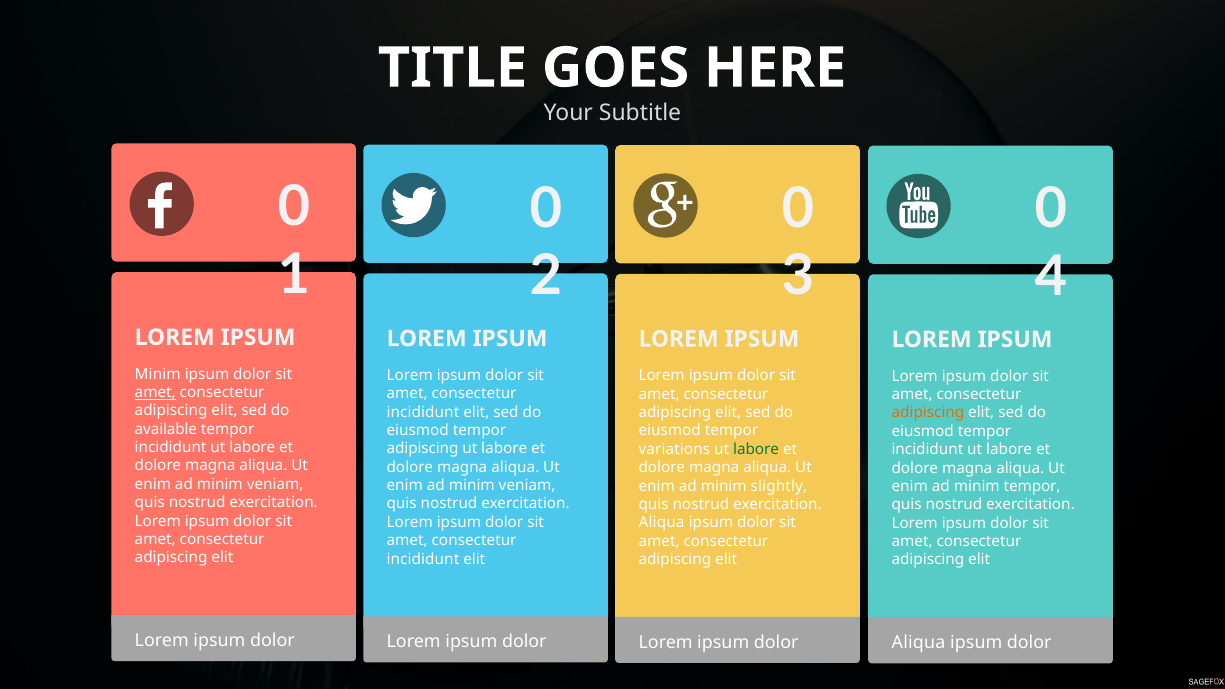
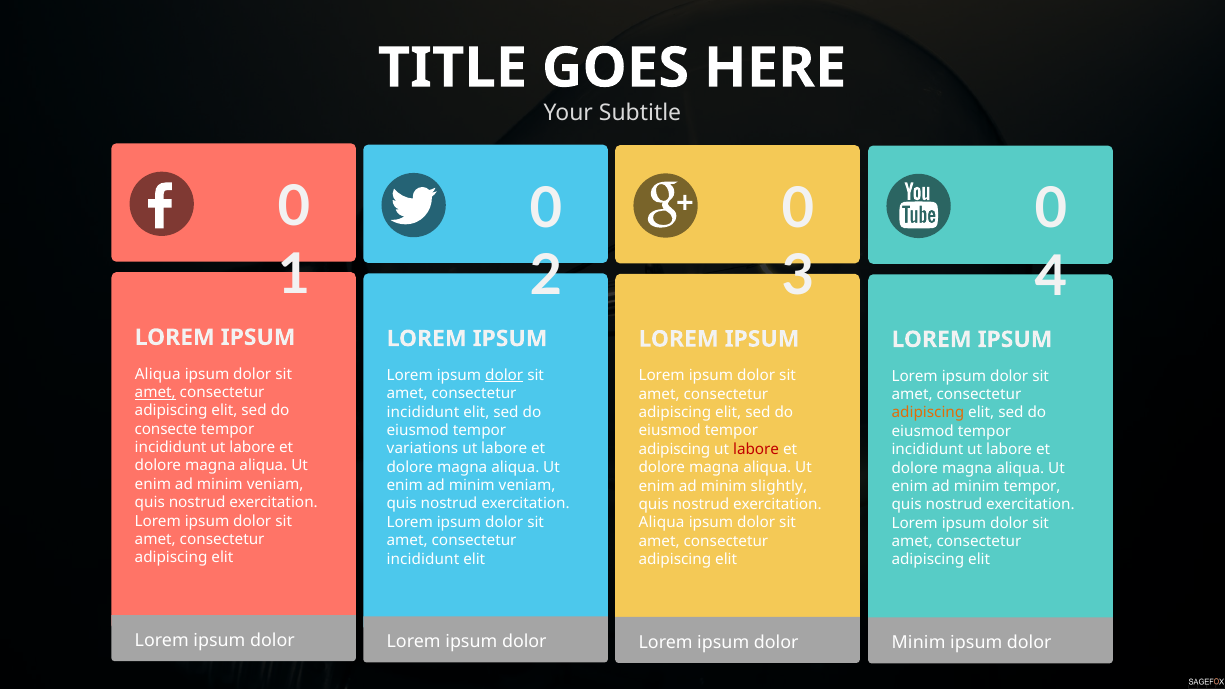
Minim at (158, 374): Minim -> Aliqua
dolor at (504, 375) underline: none -> present
available: available -> consecte
adipiscing at (423, 449): adipiscing -> variations
variations at (674, 449): variations -> adipiscing
labore at (756, 449) colour: green -> red
Aliqua at (919, 643): Aliqua -> Minim
